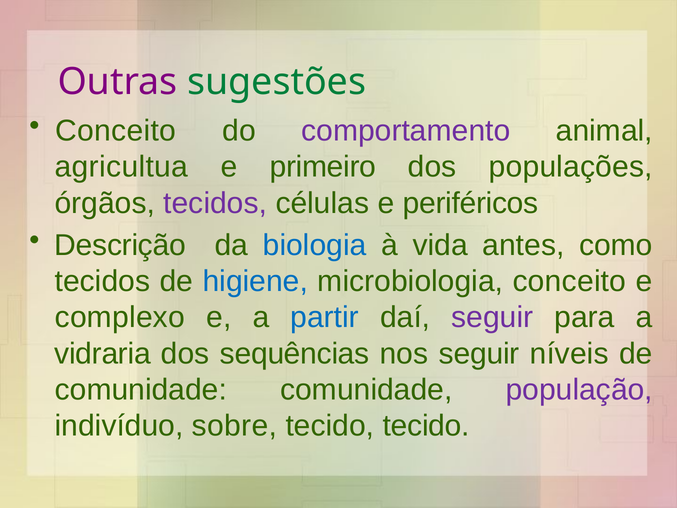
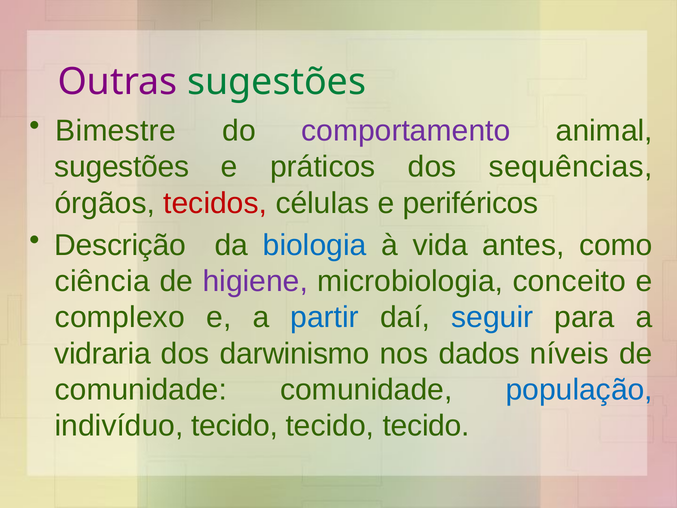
Conceito at (116, 131): Conceito -> Bimestre
agricultua at (121, 167): agricultua -> sugestões
primeiro: primeiro -> práticos
populações: populações -> sequências
tecidos at (215, 203) colour: purple -> red
tecidos at (102, 281): tecidos -> ciência
higiene colour: blue -> purple
seguir at (492, 317) colour: purple -> blue
sequências: sequências -> darwinismo
nos seguir: seguir -> dados
população colour: purple -> blue
indivíduo sobre: sobre -> tecido
